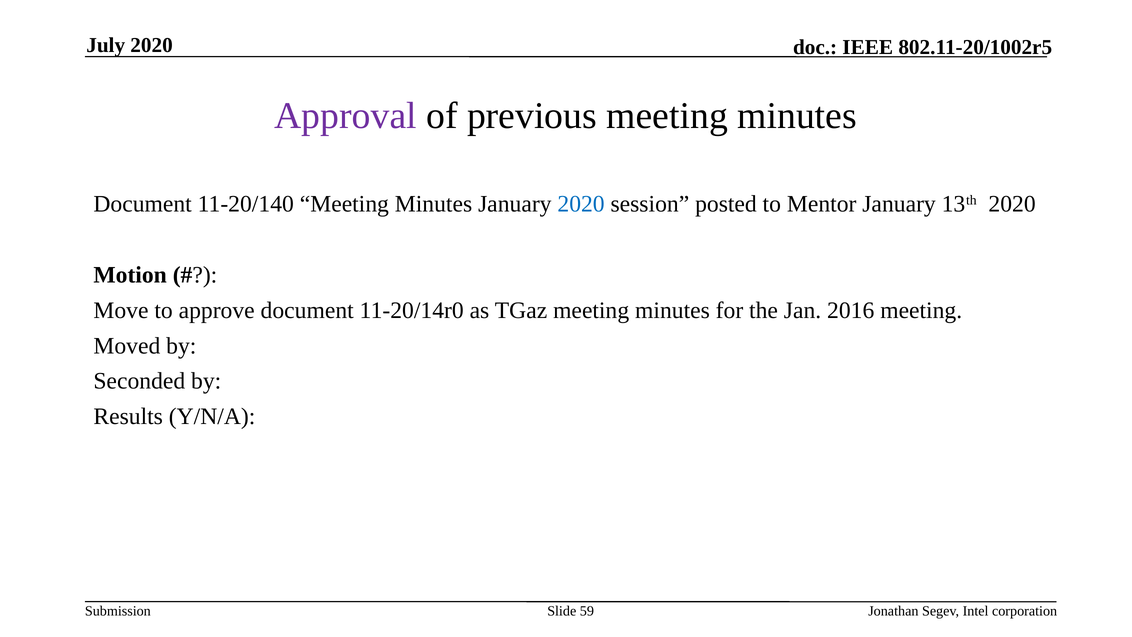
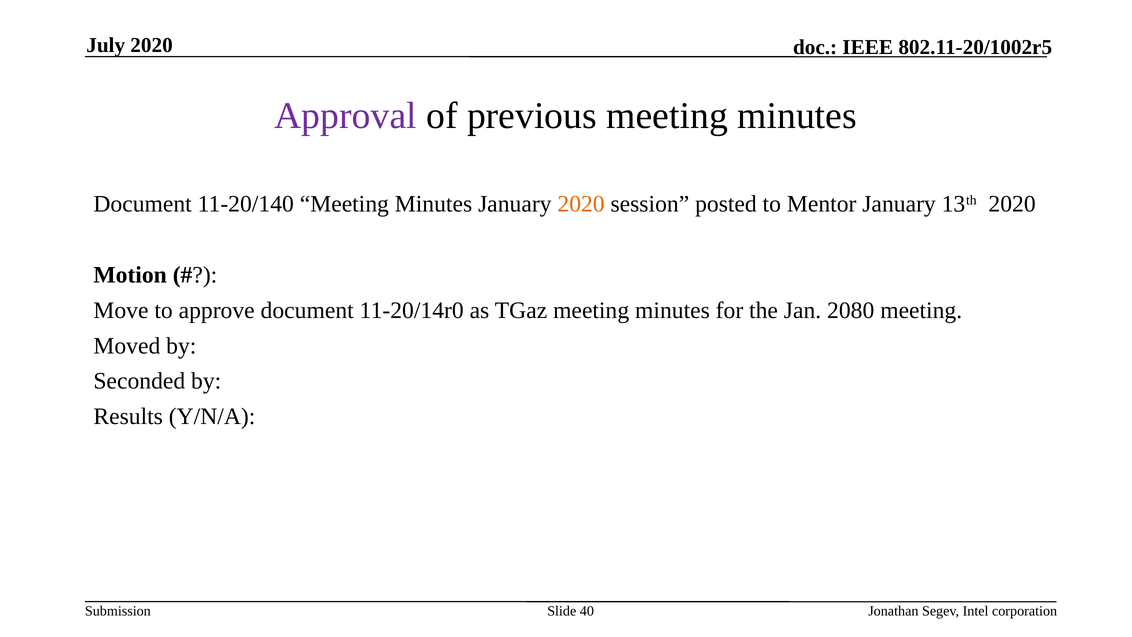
2020 at (581, 204) colour: blue -> orange
2016: 2016 -> 2080
59: 59 -> 40
